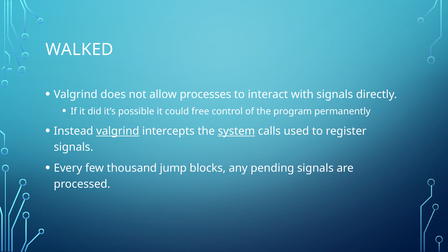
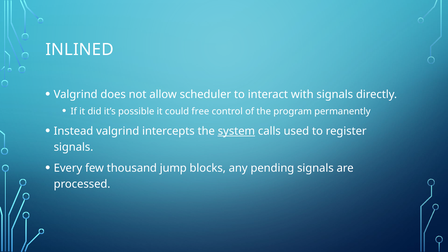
WALKED: WALKED -> INLINED
processes: processes -> scheduler
valgrind at (118, 131) underline: present -> none
